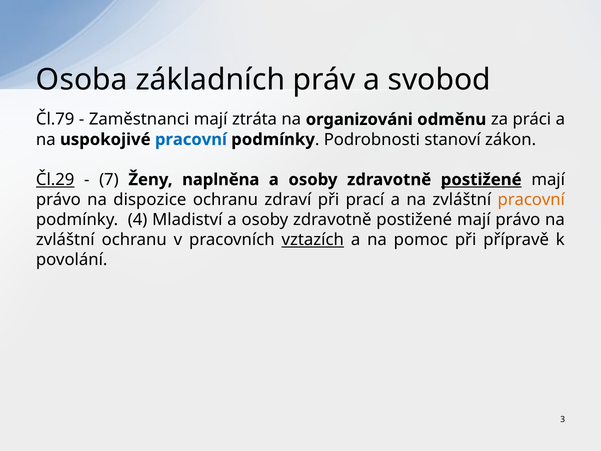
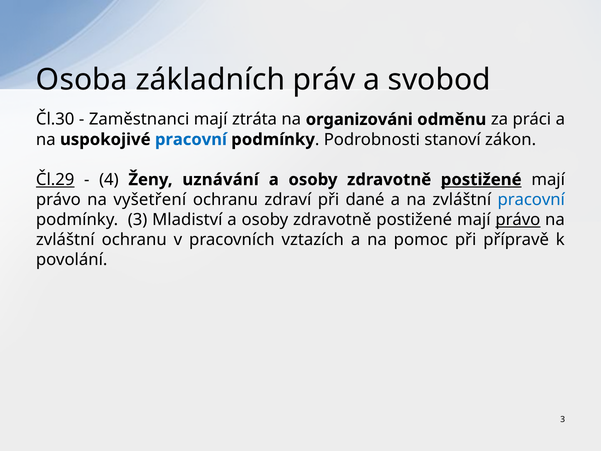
Čl.79: Čl.79 -> Čl.30
7: 7 -> 4
naplněna: naplněna -> uznávání
dispozice: dispozice -> vyšetření
prací: prací -> dané
pracovní at (531, 200) colour: orange -> blue
podmínky 4: 4 -> 3
právo at (518, 220) underline: none -> present
vztazích underline: present -> none
